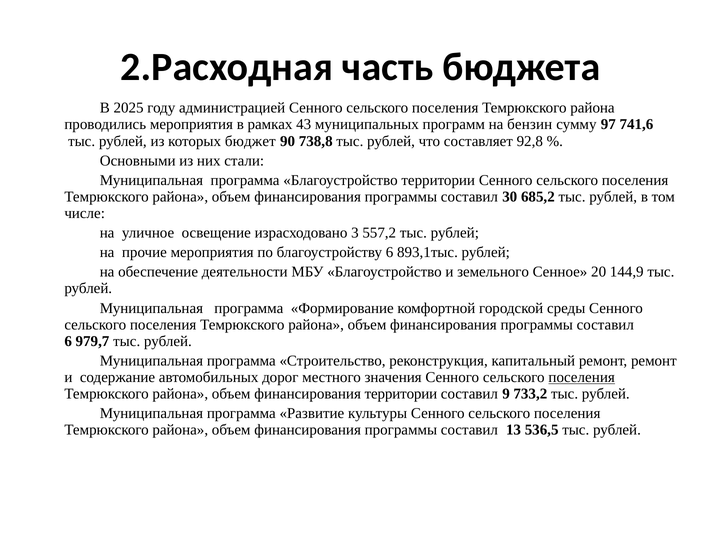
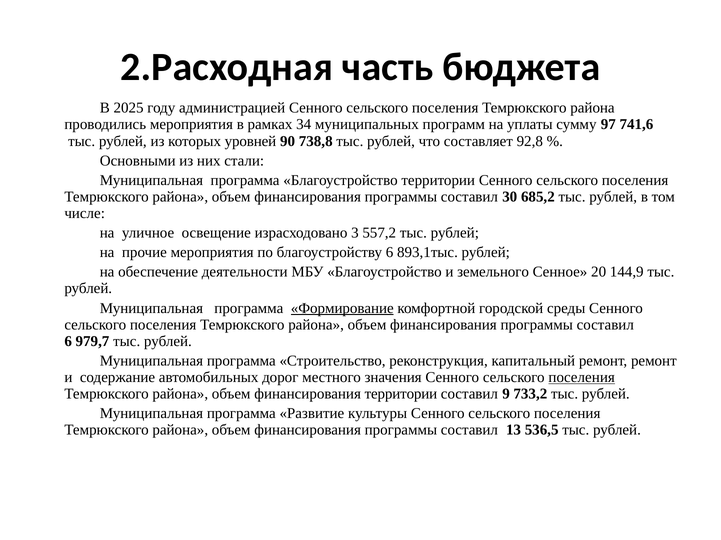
43: 43 -> 34
бензин: бензин -> уплаты
бюджет: бюджет -> уровней
Формирование underline: none -> present
